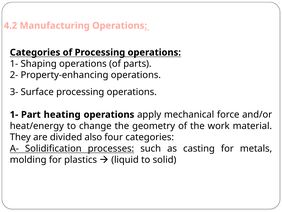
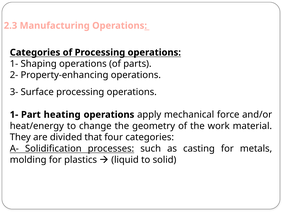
4.2: 4.2 -> 2.3
also: also -> that
